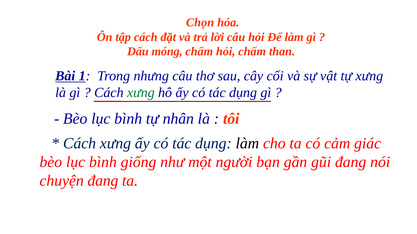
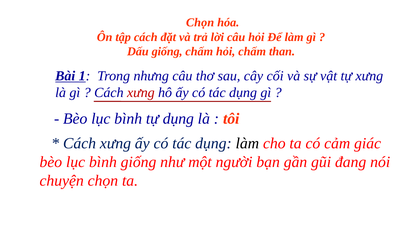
Dấu móng: móng -> giống
xưng at (141, 93) colour: green -> red
tự nhân: nhân -> dụng
chuyện đang: đang -> chọn
